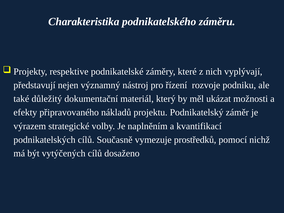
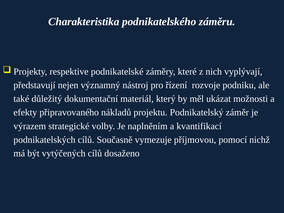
prostředků: prostředků -> příjmovou
